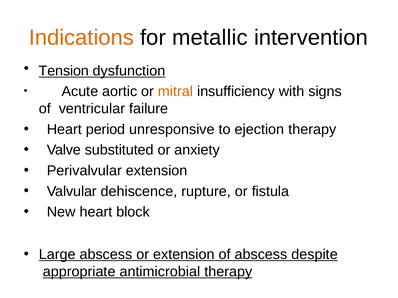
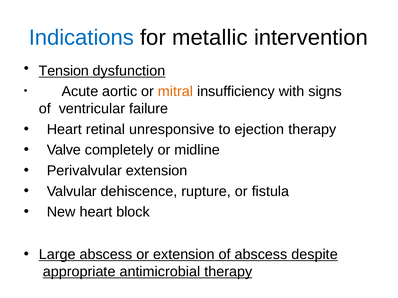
Indications colour: orange -> blue
period: period -> retinal
substituted: substituted -> completely
anxiety: anxiety -> midline
